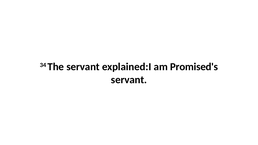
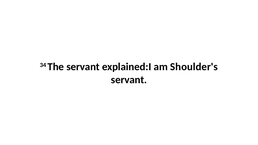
Promised's: Promised's -> Shoulder's
